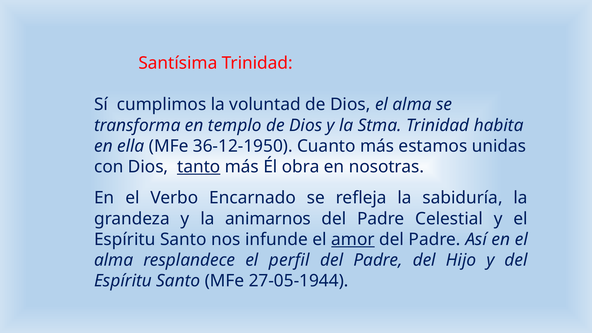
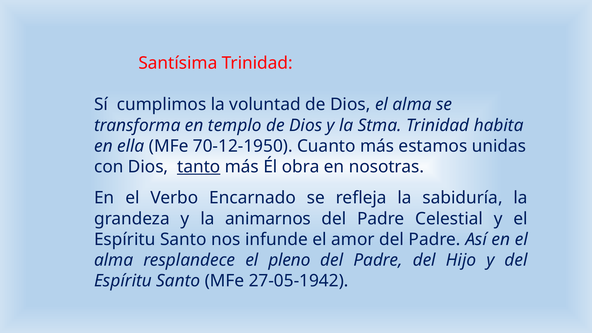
36-12-1950: 36-12-1950 -> 70-12-1950
amor underline: present -> none
perfil: perfil -> pleno
27-05-1944: 27-05-1944 -> 27-05-1942
